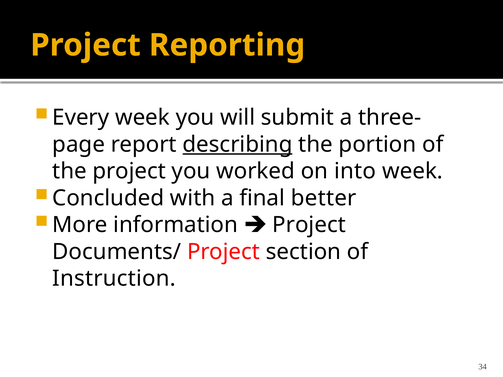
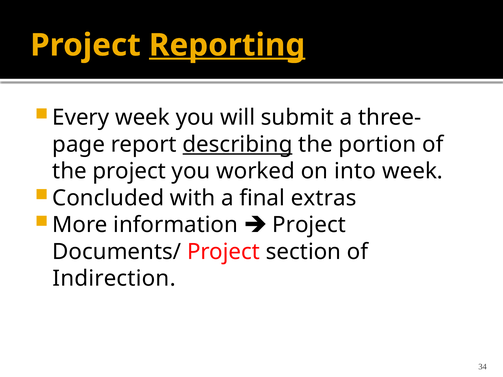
Reporting underline: none -> present
better: better -> extras
Instruction: Instruction -> Indirection
